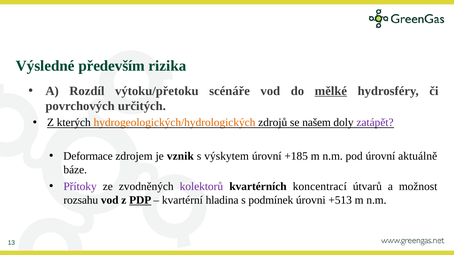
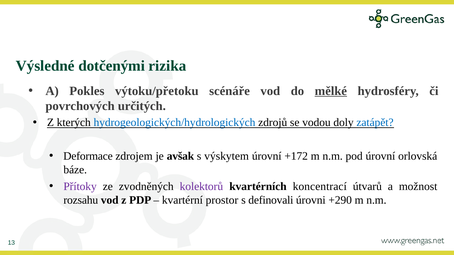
především: především -> dotčenými
Rozdíl: Rozdíl -> Pokles
hydrogeologických/hydrologických colour: orange -> blue
našem: našem -> vodou
zatápět colour: purple -> blue
vznik: vznik -> avšak
+185: +185 -> +172
aktuálně: aktuálně -> orlovská
PDP underline: present -> none
hladina: hladina -> prostor
podmínek: podmínek -> definovali
+513: +513 -> +290
